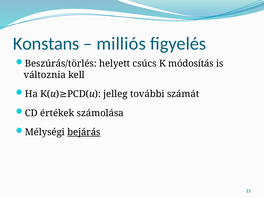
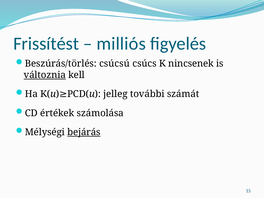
Konstans: Konstans -> Frissítést
helyett: helyett -> csúcsú
módosítás: módosítás -> nincsenek
változnia underline: none -> present
